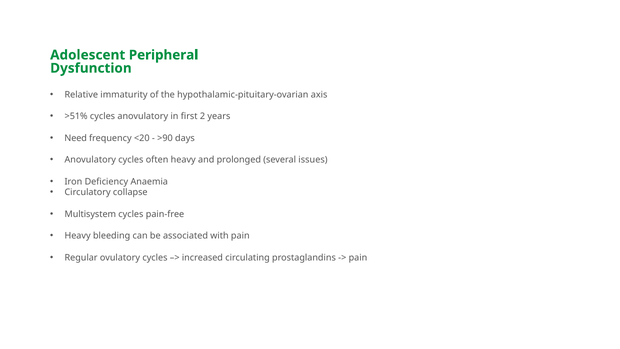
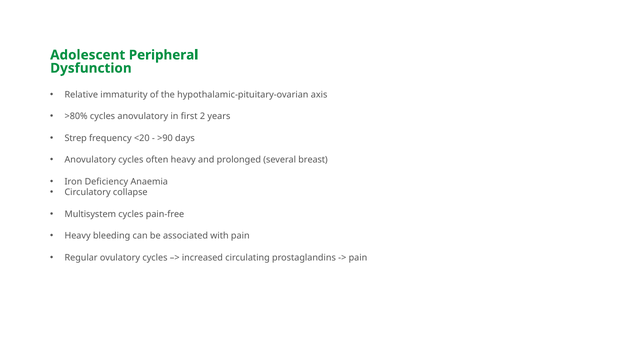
>51%: >51% -> >80%
Need: Need -> Strep
issues: issues -> breast
